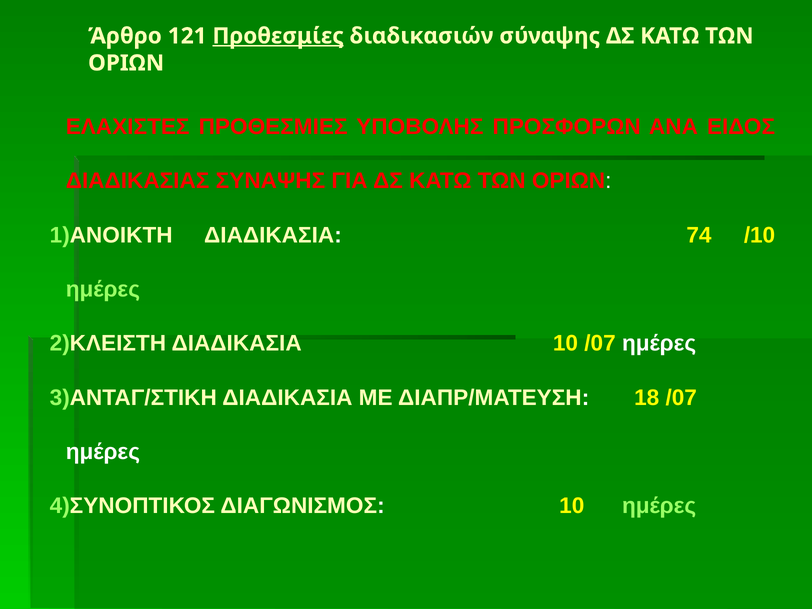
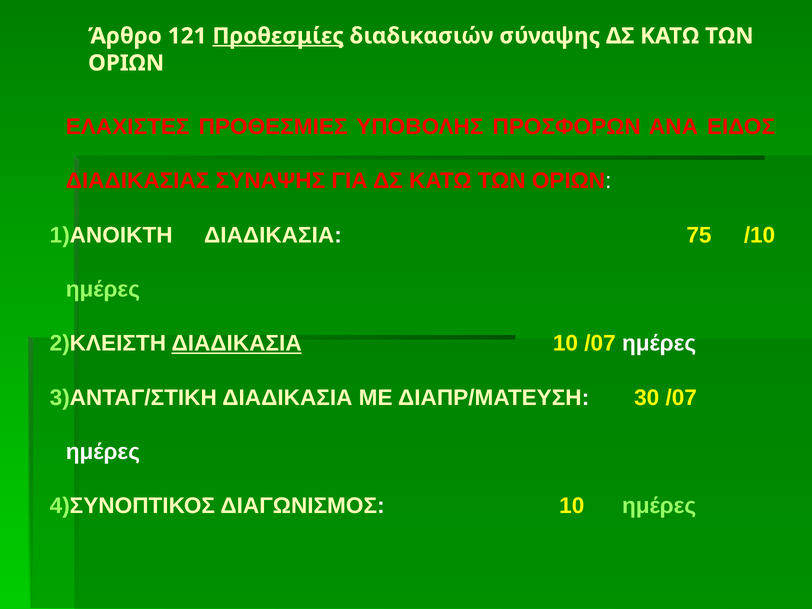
74: 74 -> 75
ΔΙΑΔΙΚΑΣΙΑ at (237, 344) underline: none -> present
18: 18 -> 30
